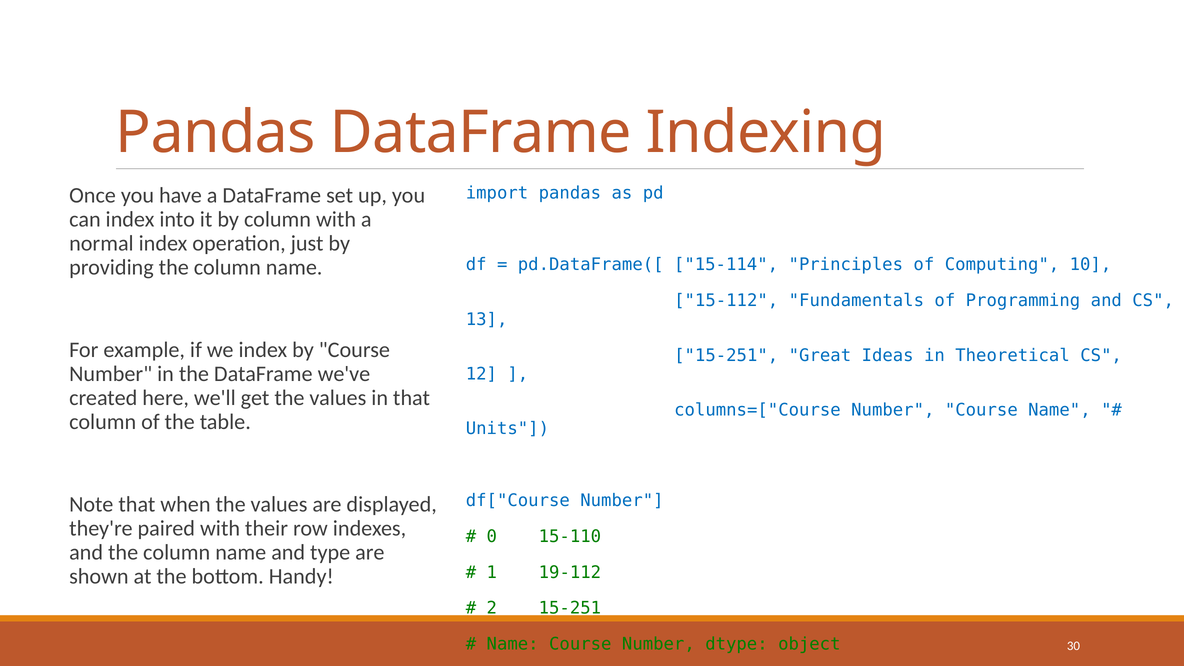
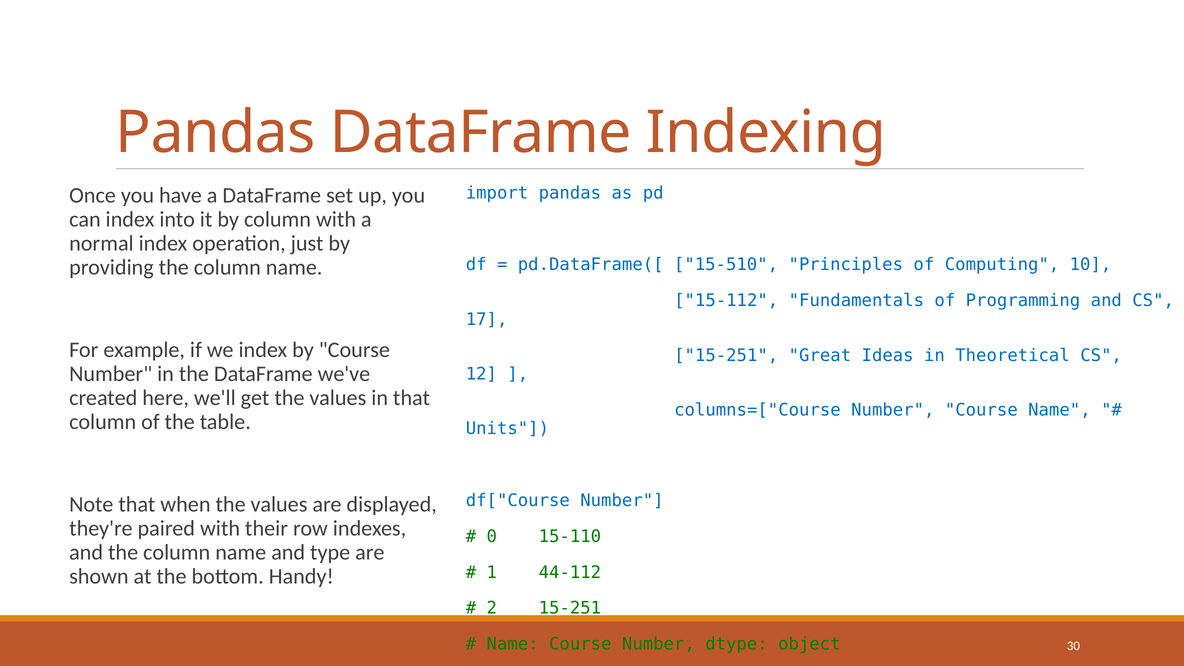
15-114: 15-114 -> 15-510
13: 13 -> 17
19-112: 19-112 -> 44-112
